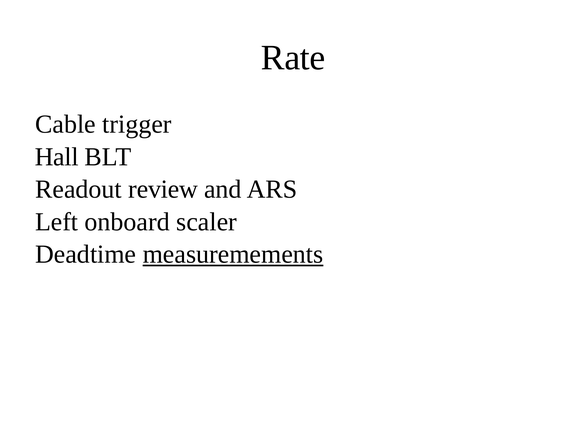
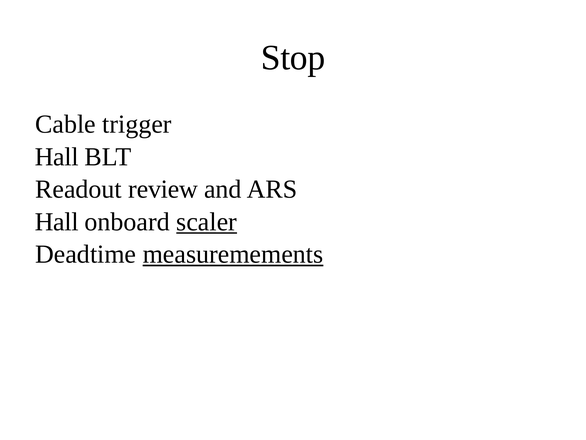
Rate: Rate -> Stop
Left at (57, 222): Left -> Hall
scaler underline: none -> present
